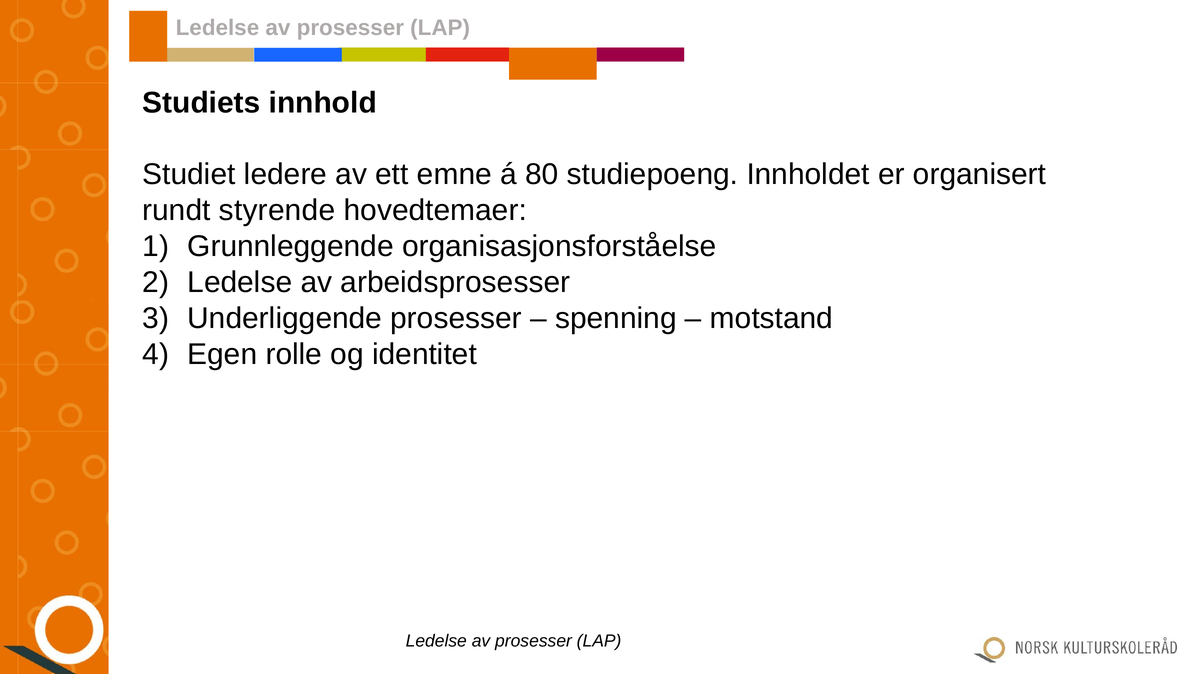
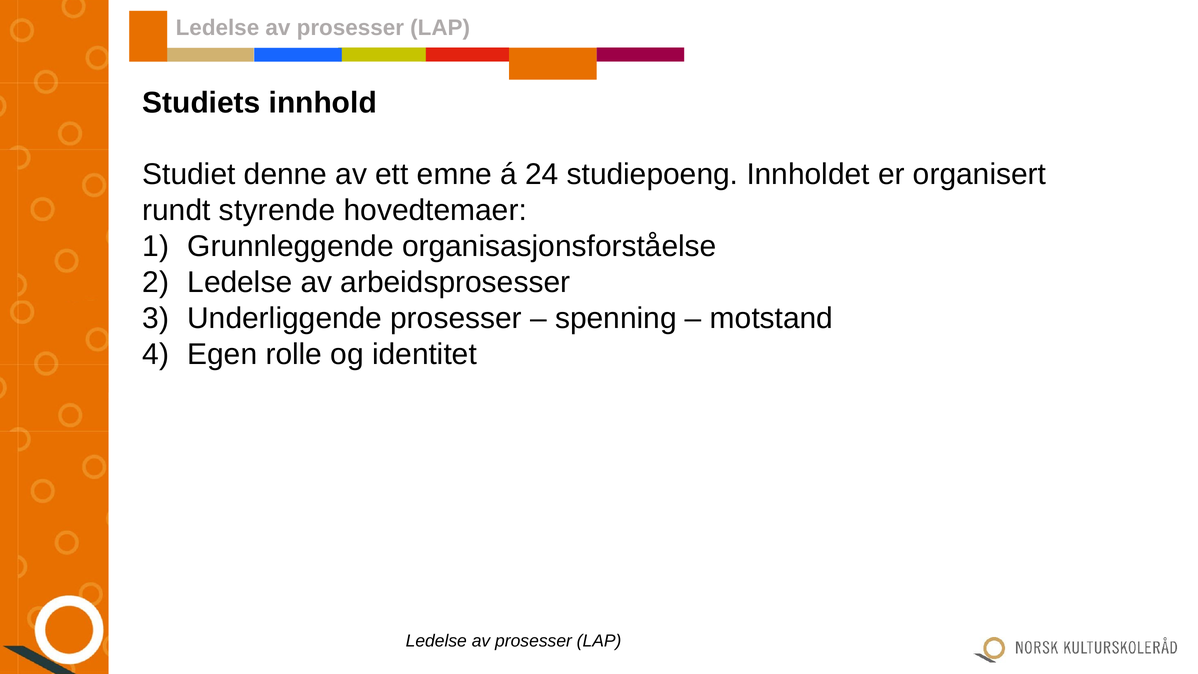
ledere: ledere -> denne
80: 80 -> 24
